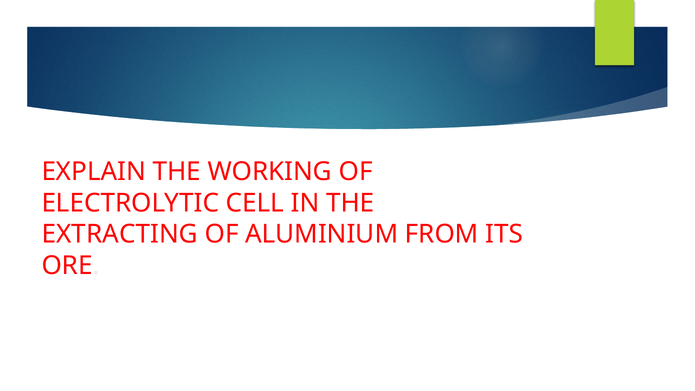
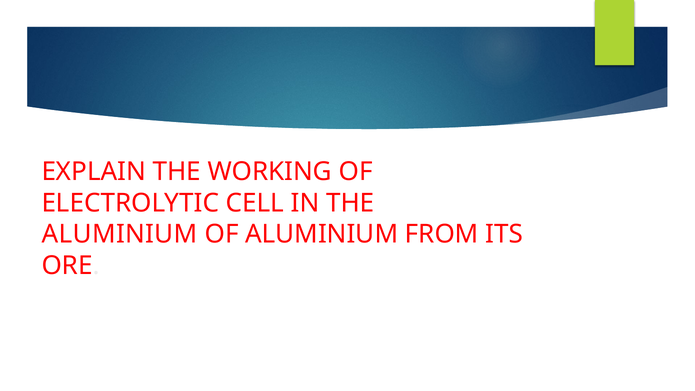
EXTRACTING at (120, 234): EXTRACTING -> ALUMINIUM
